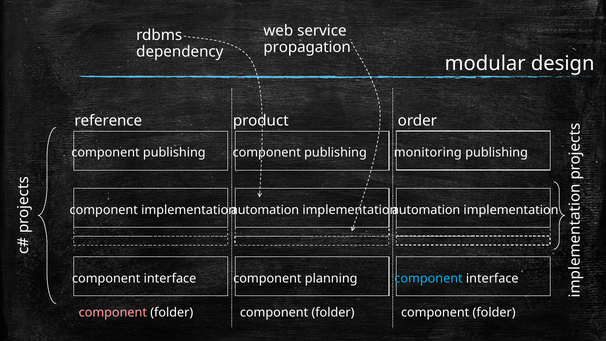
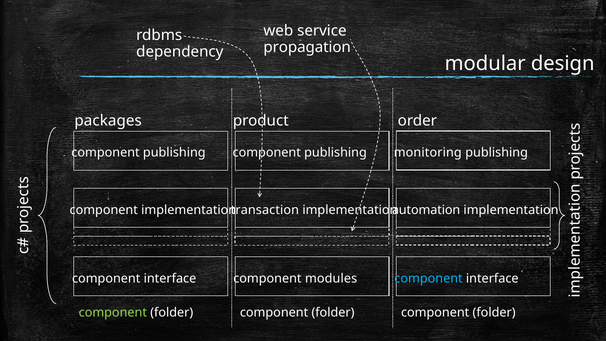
reference: reference -> packages
automation at (265, 210): automation -> transaction
planning: planning -> modules
component at (113, 312) colour: pink -> light green
